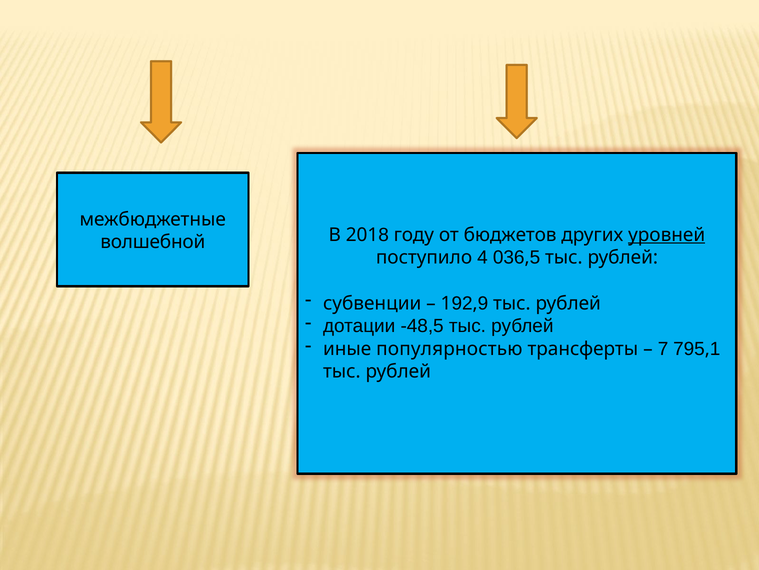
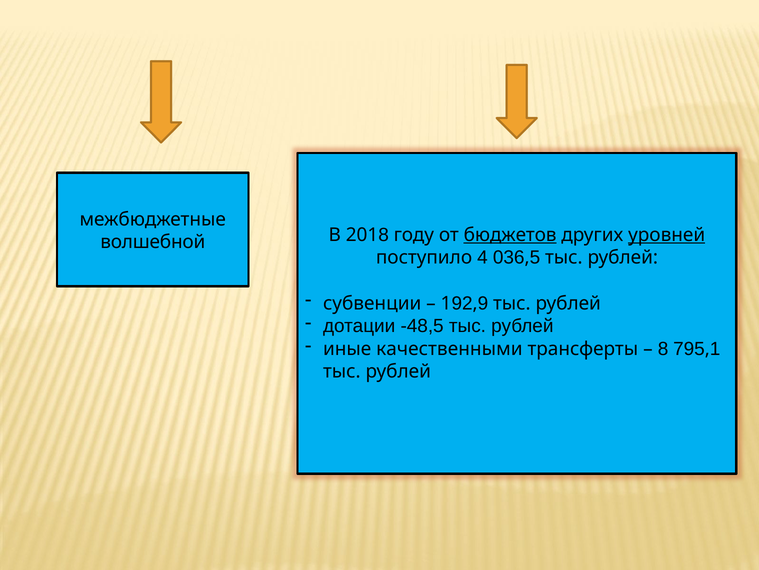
бюджетов underline: none -> present
популярностью: популярностью -> качественными
7 at (663, 348): 7 -> 8
